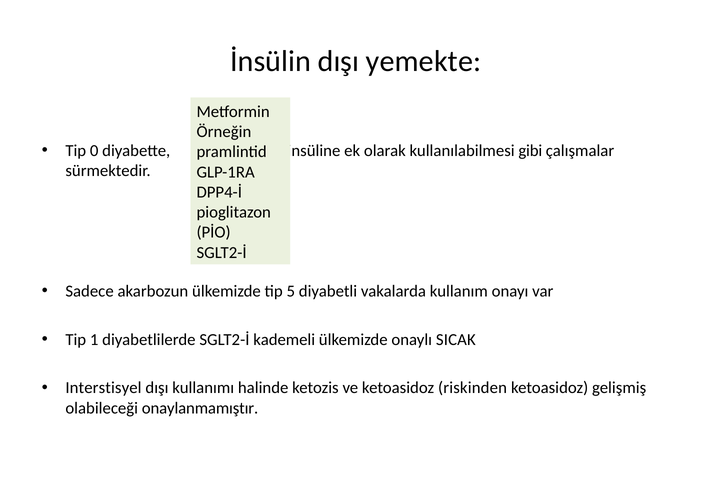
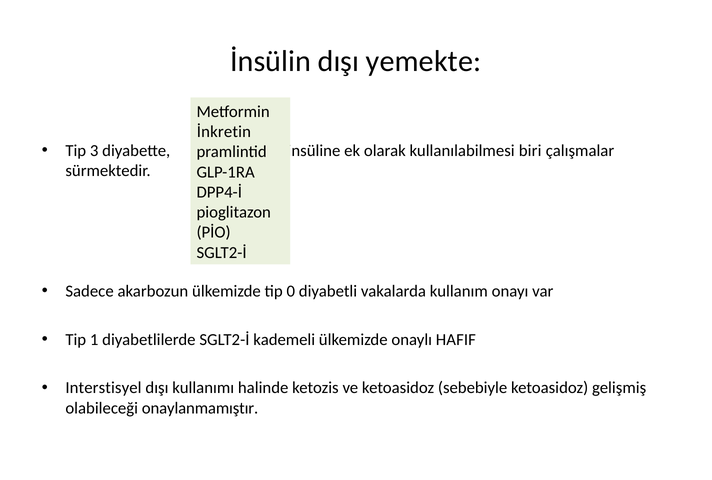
Örneğin: Örneğin -> İnkretin
0: 0 -> 3
gibi: gibi -> biri
5: 5 -> 0
SICAK: SICAK -> HAFIF
riskinden: riskinden -> sebebiyle
